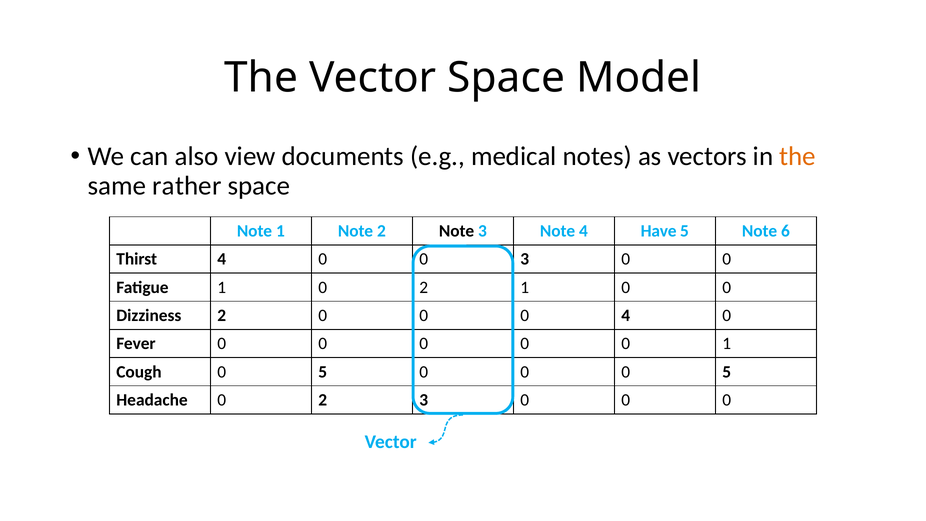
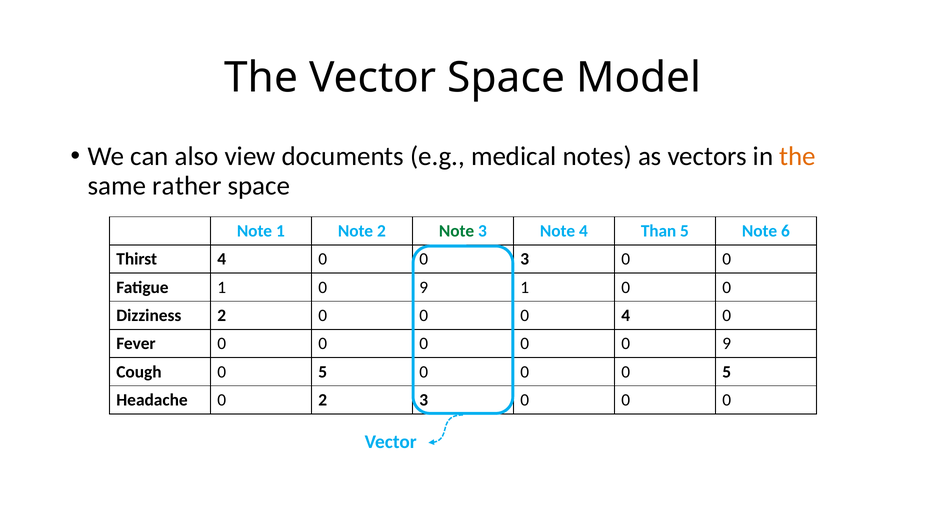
Note at (457, 231) colour: black -> green
Have: Have -> Than
1 0 2: 2 -> 9
0 0 1: 1 -> 9
